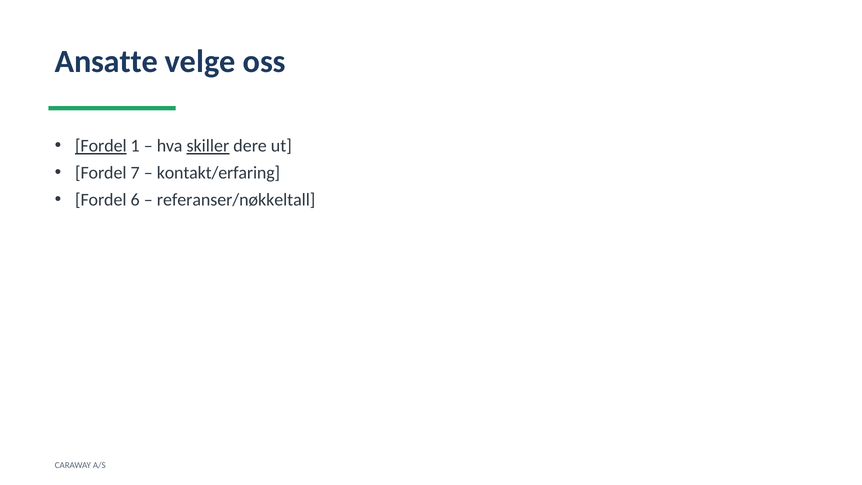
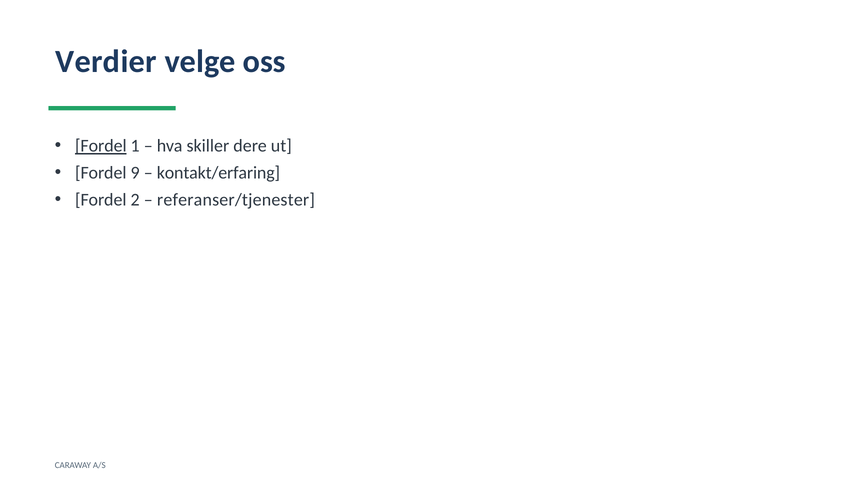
Ansatte: Ansatte -> Verdier
skiller underline: present -> none
7: 7 -> 9
6: 6 -> 2
referanser/nøkkeltall: referanser/nøkkeltall -> referanser/tjenester
